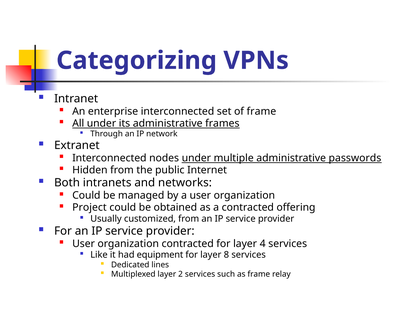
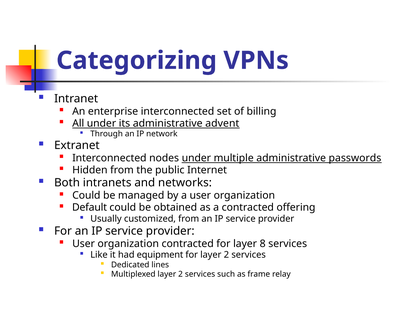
of frame: frame -> billing
frames: frames -> advent
Project: Project -> Default
4: 4 -> 8
for layer 8: 8 -> 2
